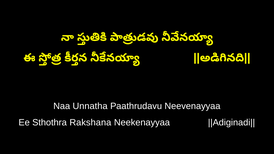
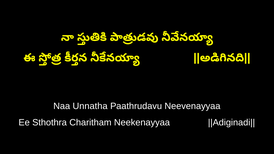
Rakshana: Rakshana -> Charitham
